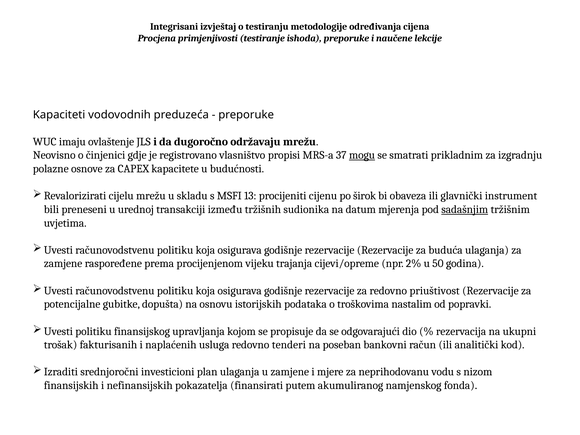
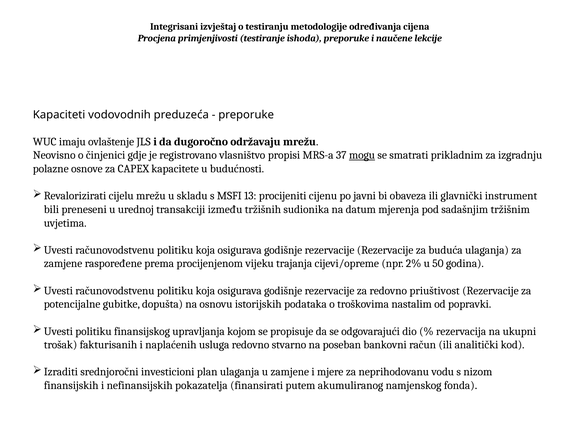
širok: širok -> javni
sadašnjim underline: present -> none
tenderi: tenderi -> stvarno
